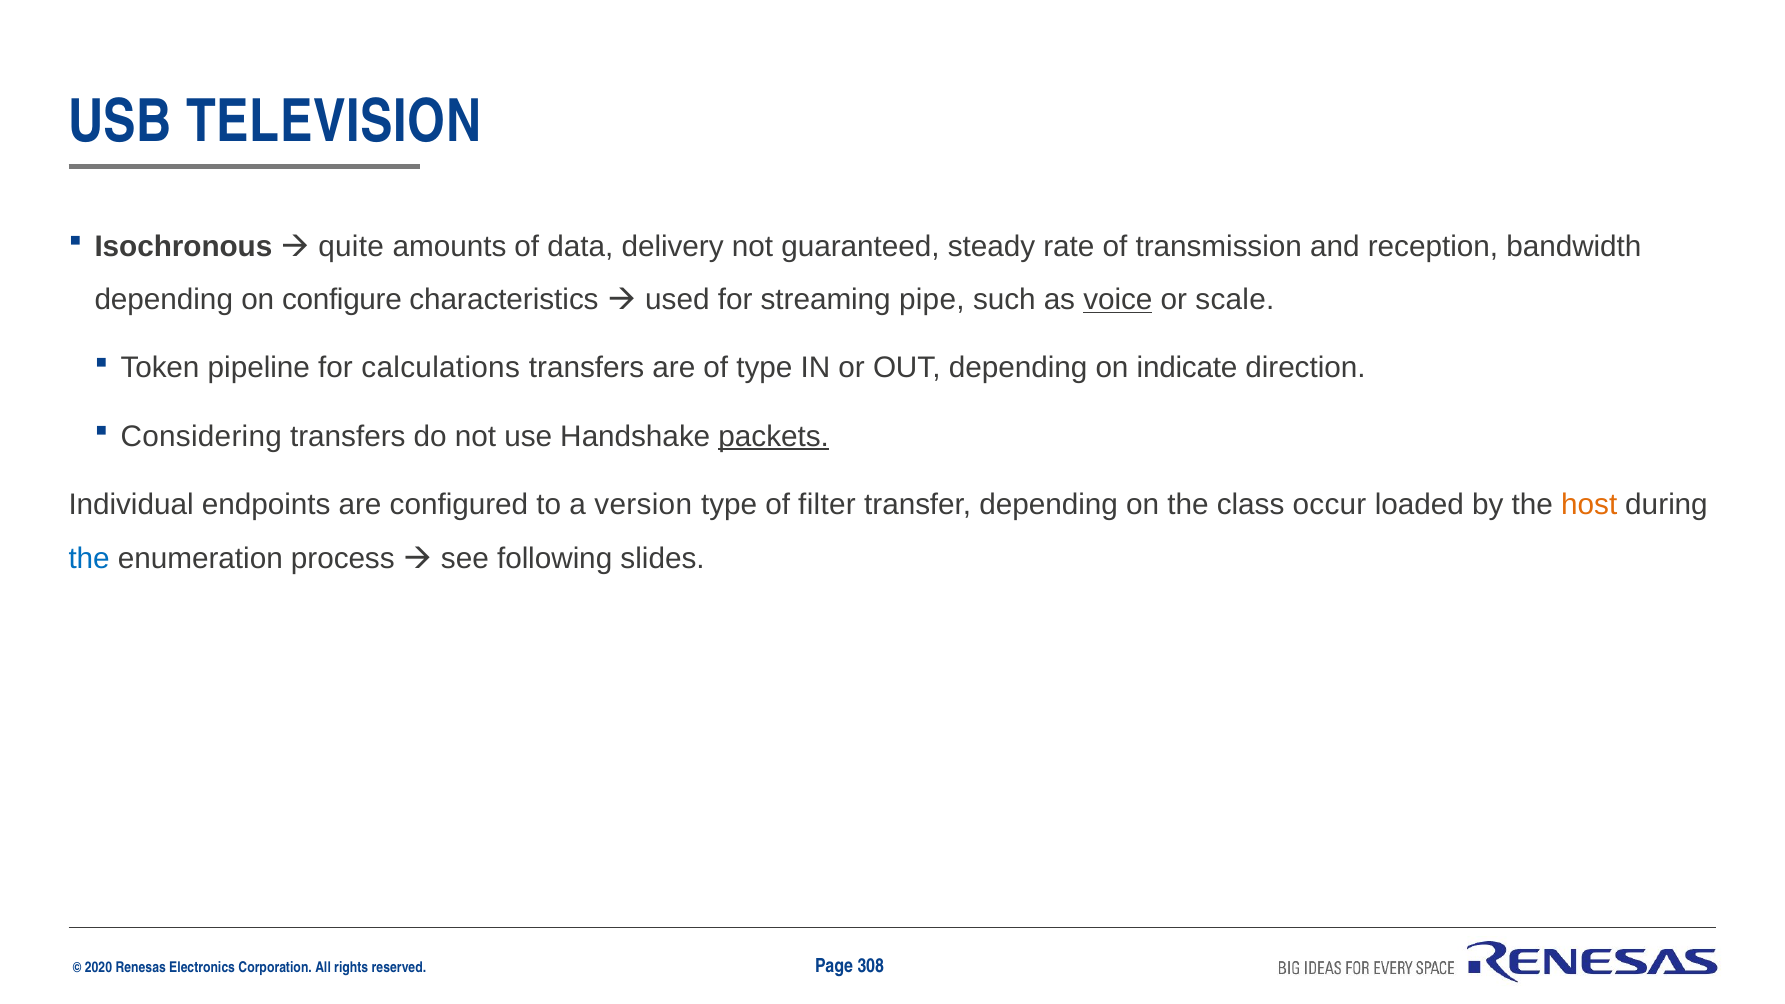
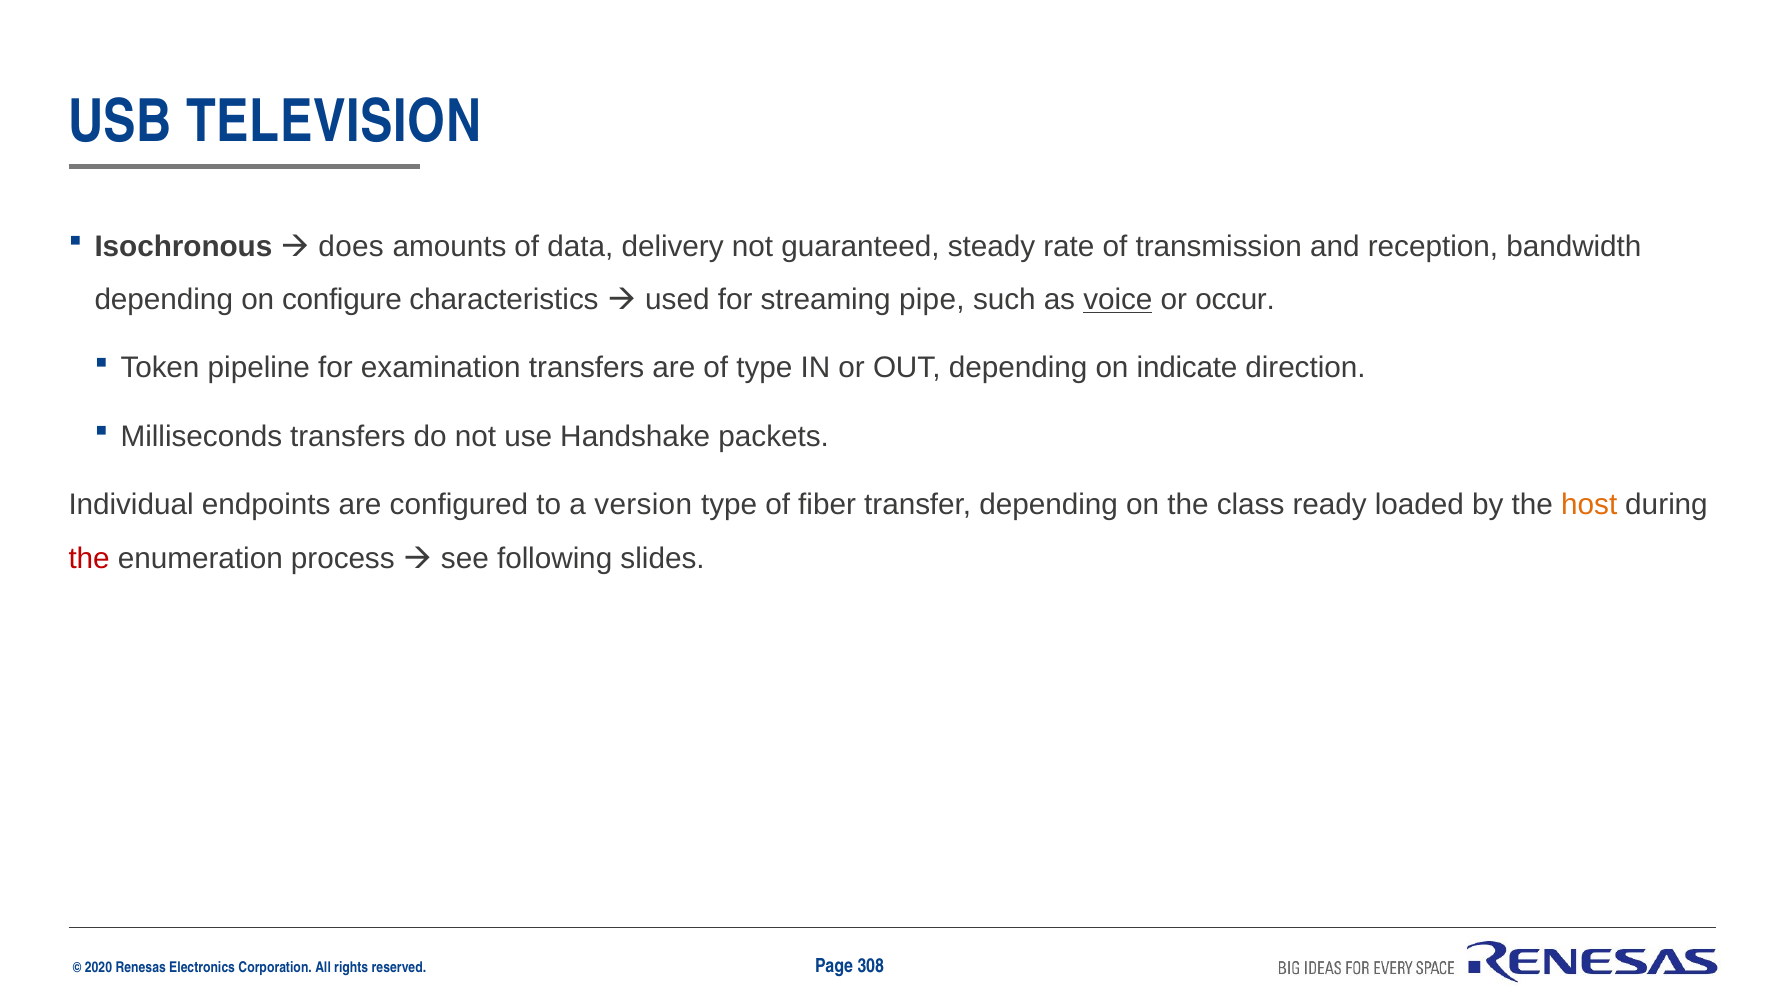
quite: quite -> does
scale: scale -> occur
calculations: calculations -> examination
Considering: Considering -> Milliseconds
packets underline: present -> none
filter: filter -> fiber
occur: occur -> ready
the at (89, 558) colour: blue -> red
